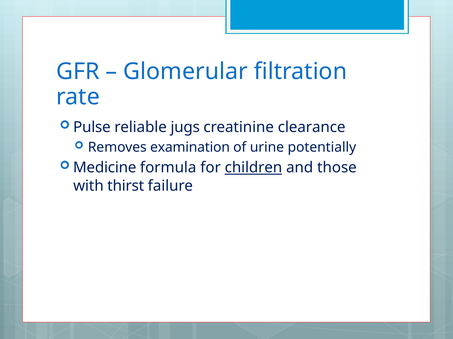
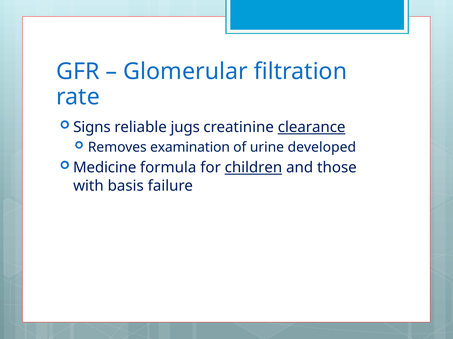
Pulse: Pulse -> Signs
clearance underline: none -> present
potentially: potentially -> developed
thirst: thirst -> basis
